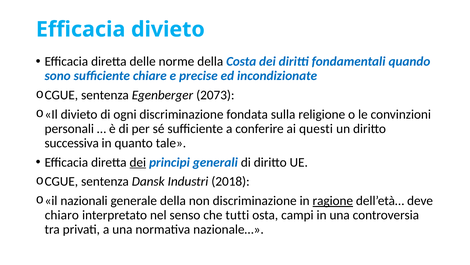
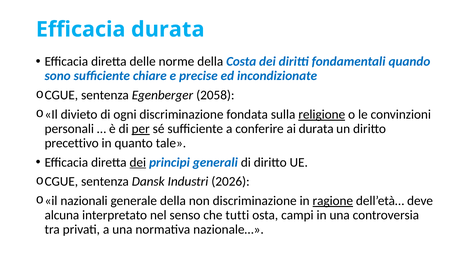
Efficacia divieto: divieto -> durata
2073: 2073 -> 2058
religione underline: none -> present
per underline: none -> present
ai questi: questi -> durata
successiva: successiva -> precettivo
2018: 2018 -> 2026
chiaro: chiaro -> alcuna
